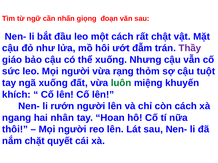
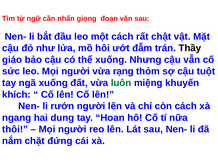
Thầy colour: purple -> black
nhân: nhân -> dung
quyết: quyết -> đứng
